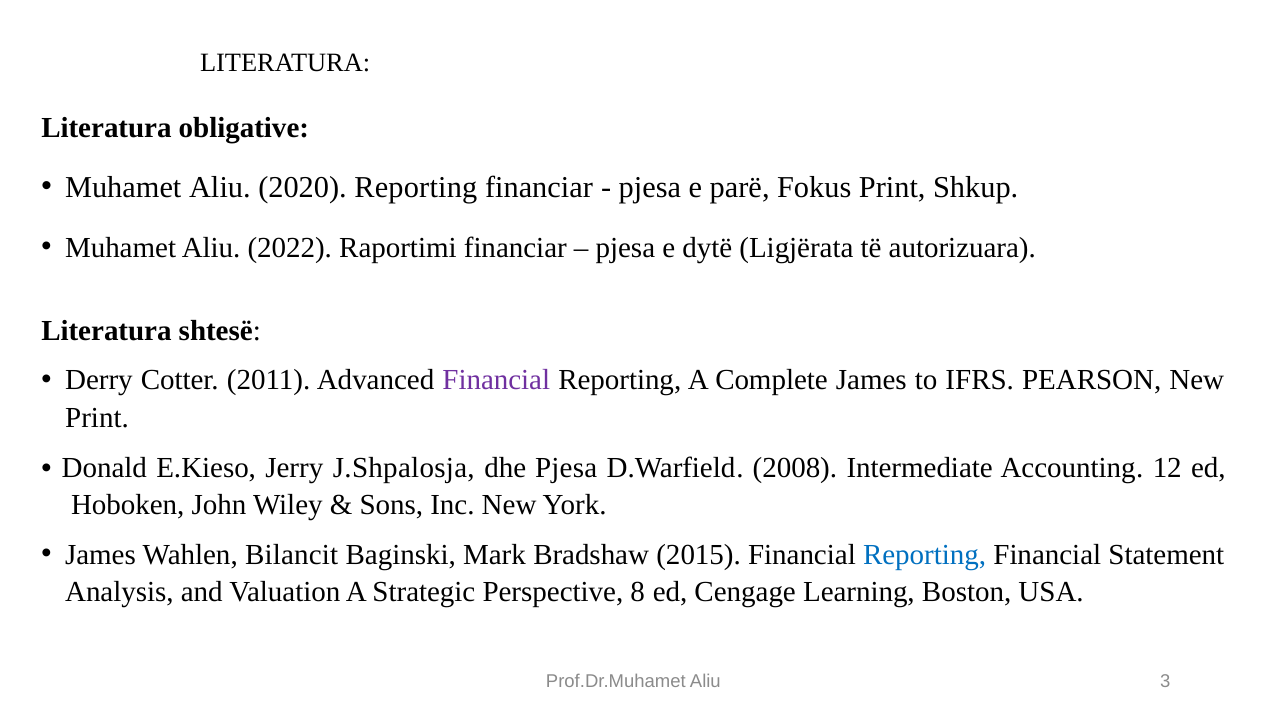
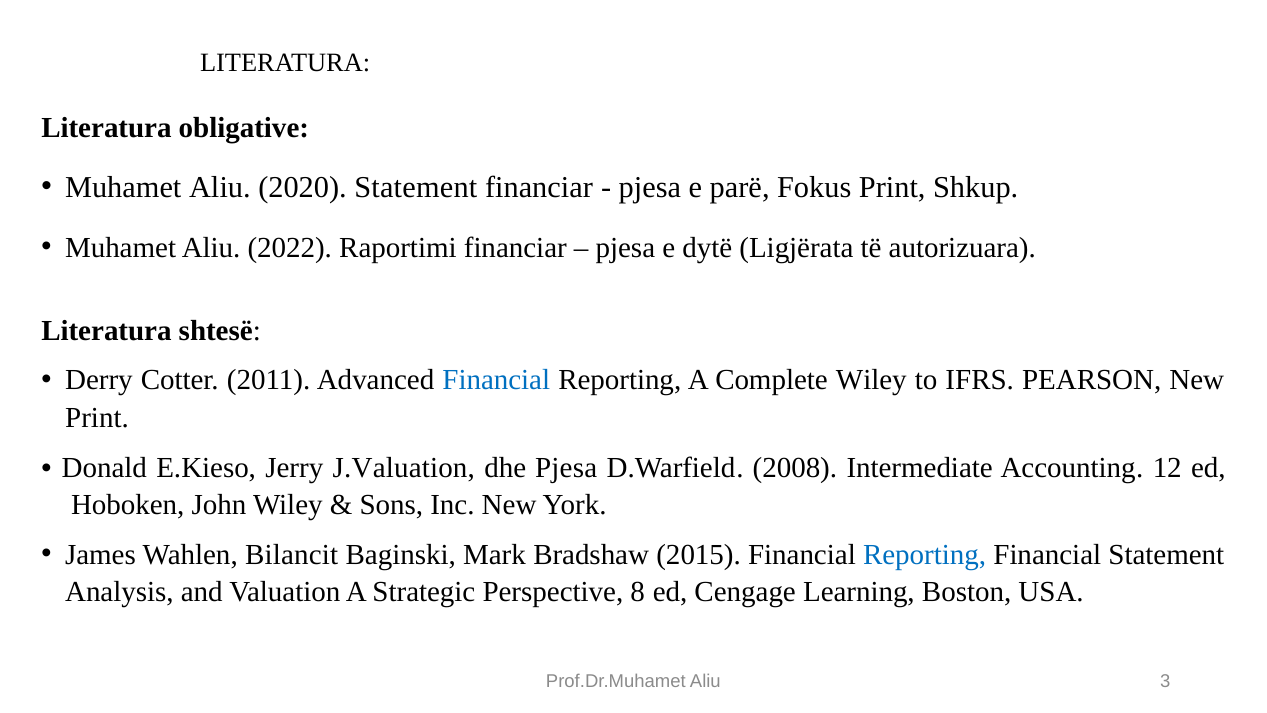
2020 Reporting: Reporting -> Statement
Financial at (496, 380) colour: purple -> blue
Complete James: James -> Wiley
J.Shpalosja: J.Shpalosja -> J.Valuation
